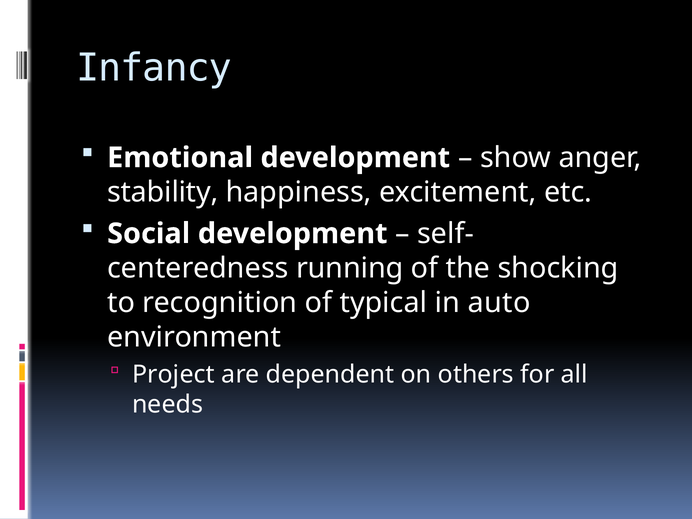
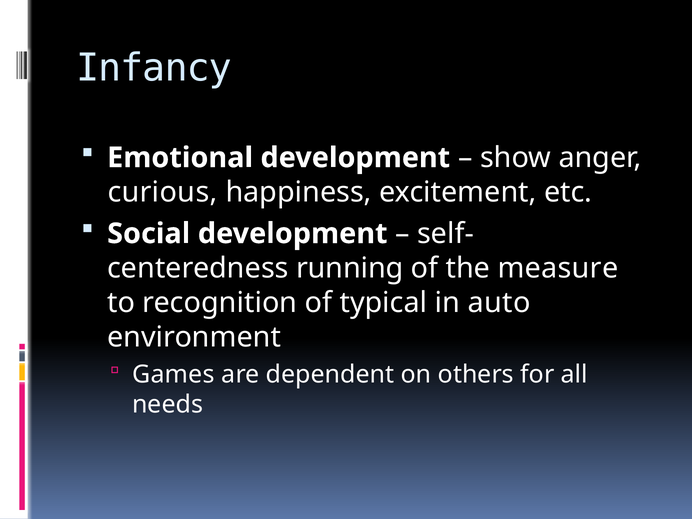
stability: stability -> curious
shocking: shocking -> measure
Project: Project -> Games
